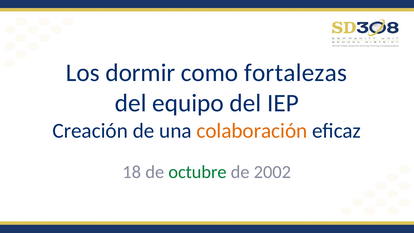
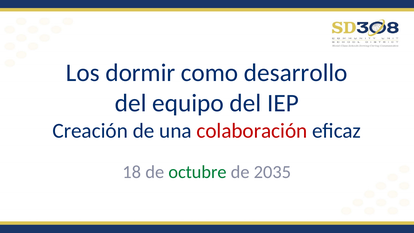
fortalezas: fortalezas -> desarrollo
colaboración colour: orange -> red
2002: 2002 -> 2035
